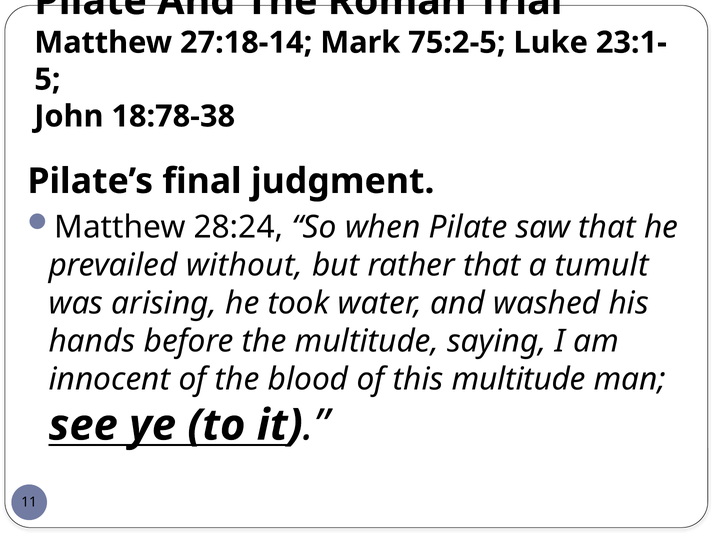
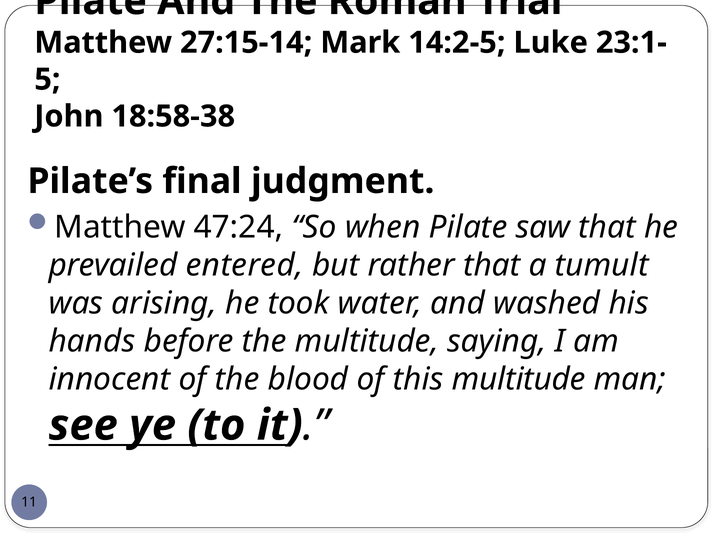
27:18-14: 27:18-14 -> 27:15-14
75:2-5: 75:2-5 -> 14:2-5
18:78-38: 18:78-38 -> 18:58-38
28:24: 28:24 -> 47:24
without: without -> entered
